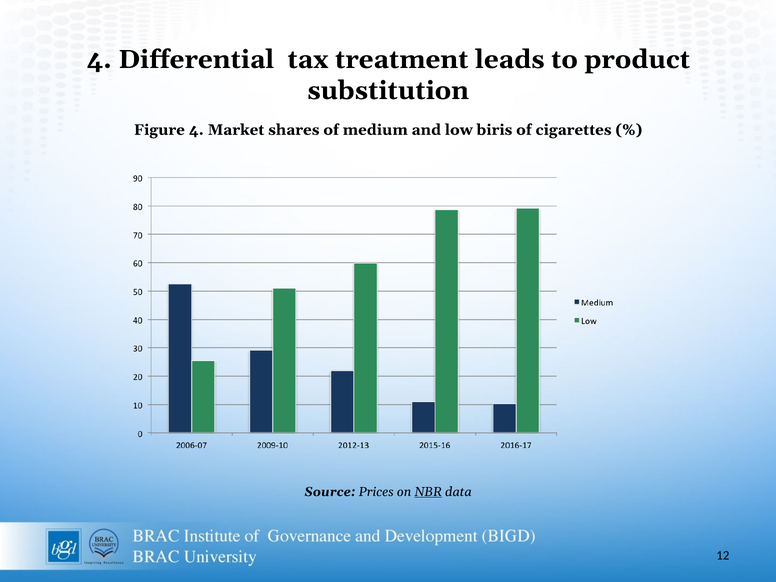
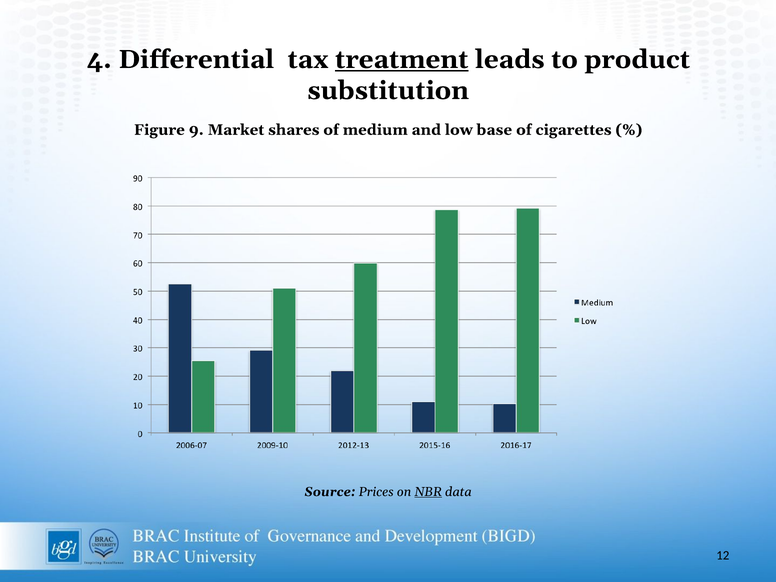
treatment underline: none -> present
Figure 4: 4 -> 9
biris: biris -> base
